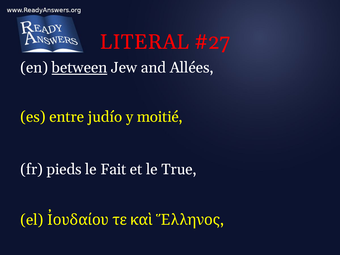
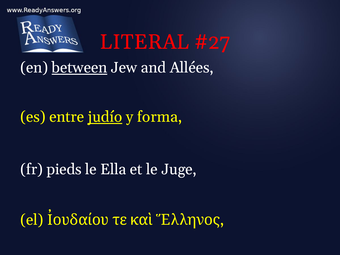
judío underline: none -> present
moitié: moitié -> forma
Fait: Fait -> Ella
True: True -> Juge
